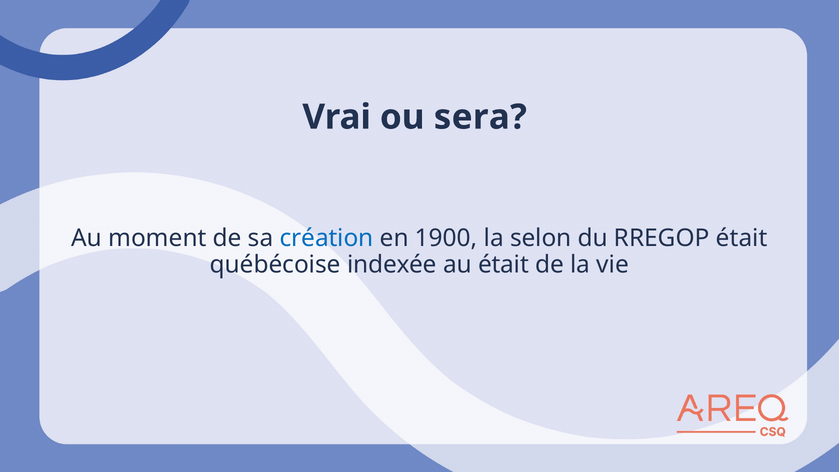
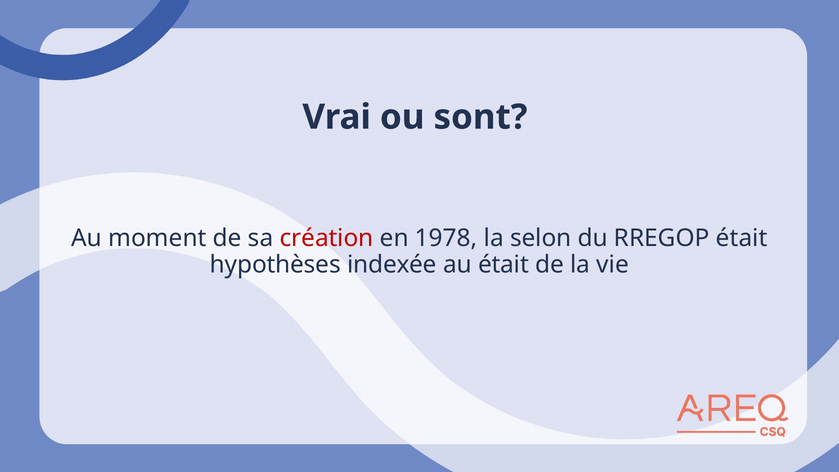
sera: sera -> sont
création colour: blue -> red
1900: 1900 -> 1978
québécoise: québécoise -> hypothèses
